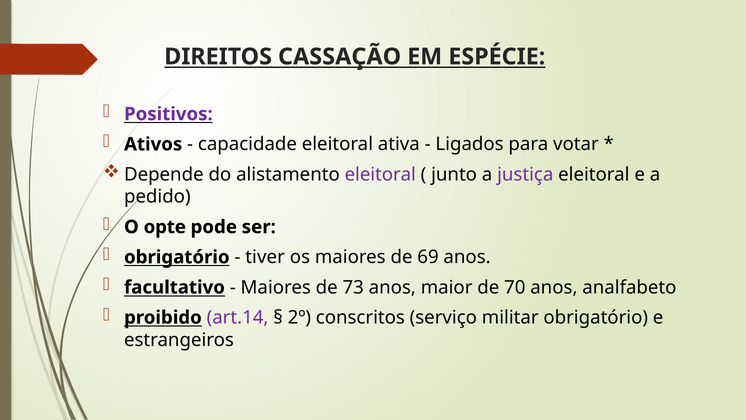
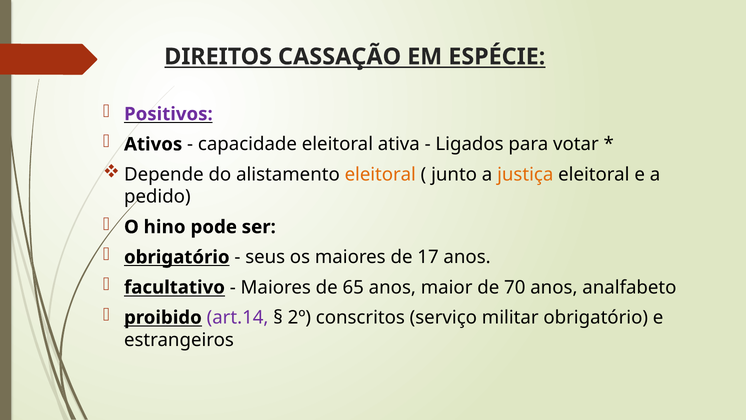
eleitoral at (380, 174) colour: purple -> orange
justiça colour: purple -> orange
opte: opte -> hino
tiver: tiver -> seus
69: 69 -> 17
73: 73 -> 65
